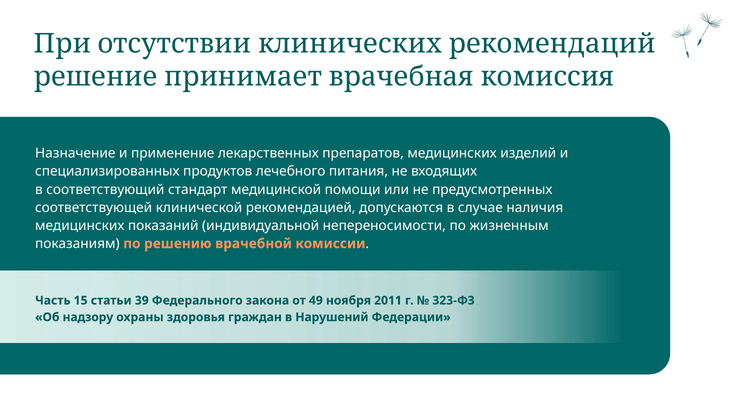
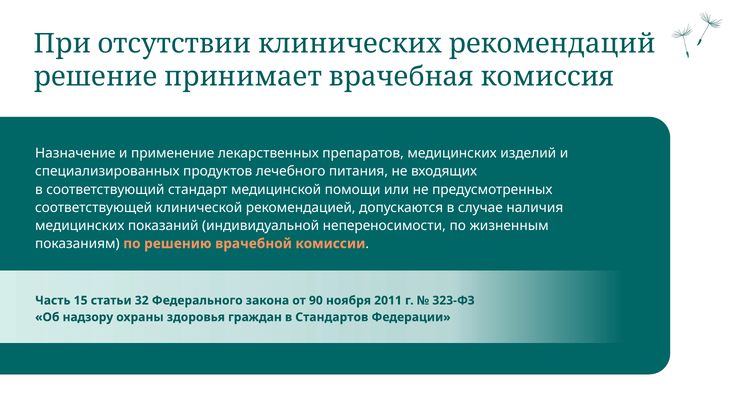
39: 39 -> 32
49: 49 -> 90
Нарушений: Нарушений -> Стандартов
